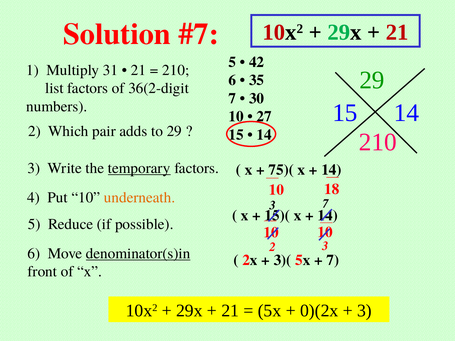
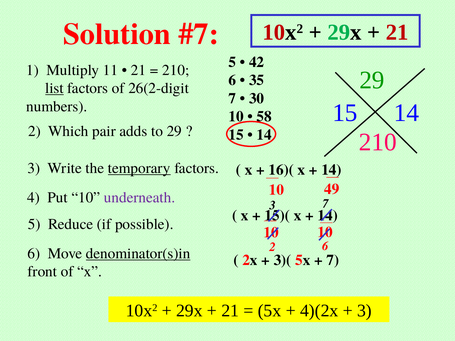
31: 31 -> 11
list underline: none -> present
36(2-digit: 36(2-digit -> 26(2-digit
27: 27 -> 58
75)(: 75)( -> 16)(
underneath colour: orange -> purple
18: 18 -> 49
2 3: 3 -> 6
0)(2x: 0)(2x -> 4)(2x
